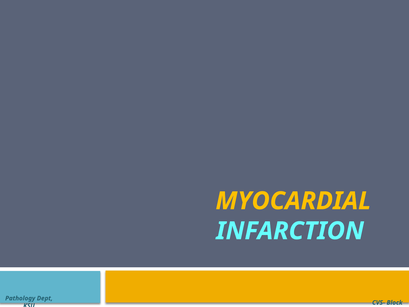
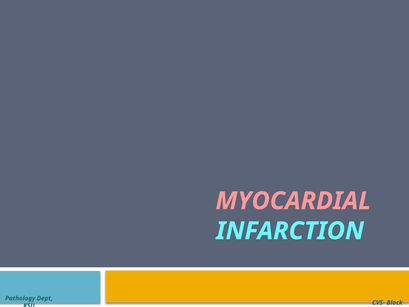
MYOCARDIAL colour: yellow -> pink
